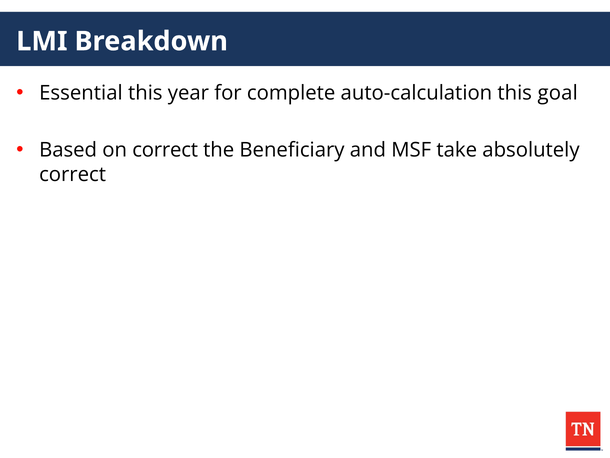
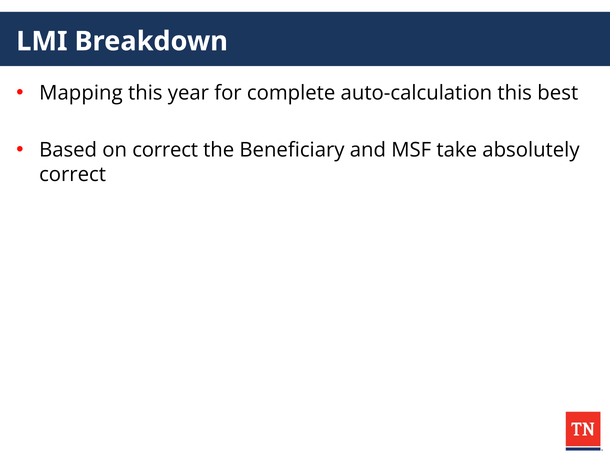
Essential: Essential -> Mapping
goal: goal -> best
